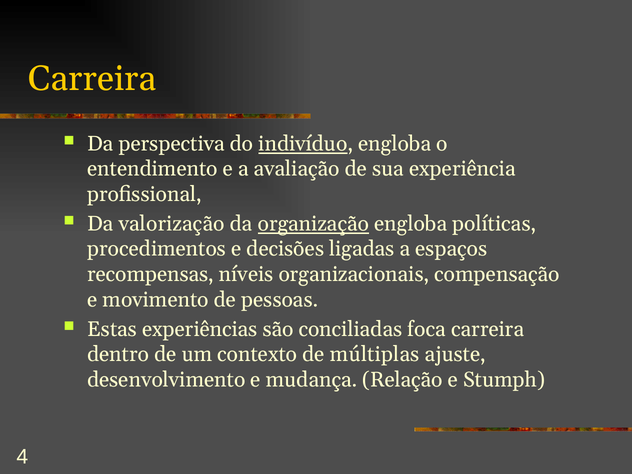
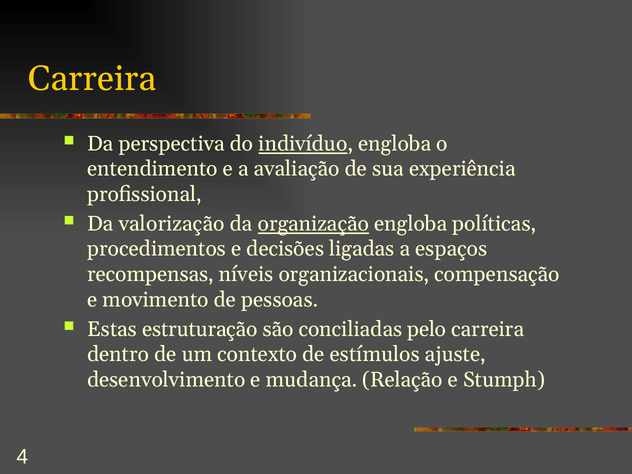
experiências: experiências -> estruturação
foca: foca -> pelo
múltiplas: múltiplas -> estímulos
